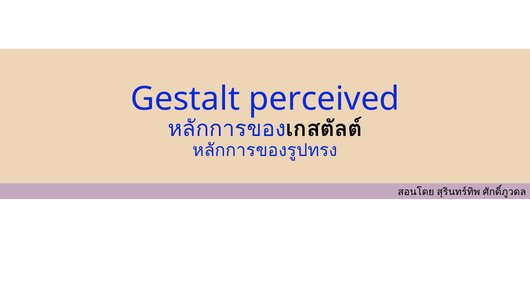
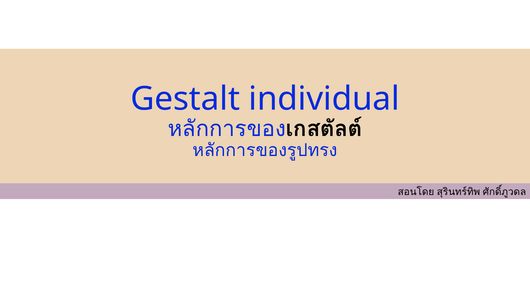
perceived: perceived -> individual
